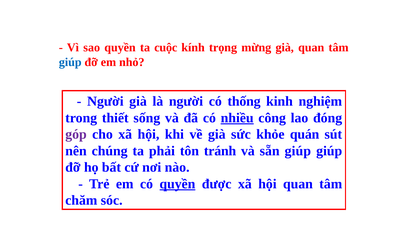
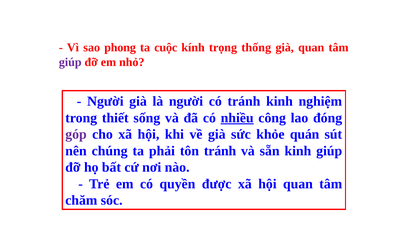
sao quyền: quyền -> phong
mừng: mừng -> thống
giúp at (70, 62) colour: blue -> purple
có thống: thống -> tránh
sẵn giúp: giúp -> kinh
quyền at (177, 184) underline: present -> none
